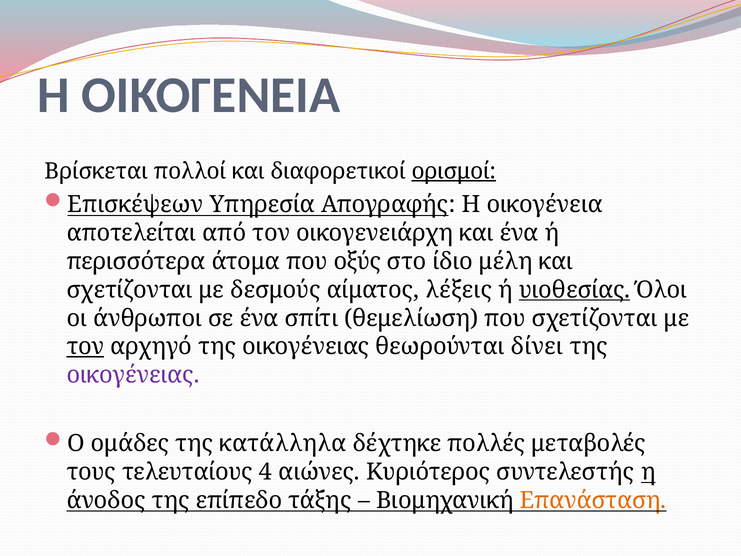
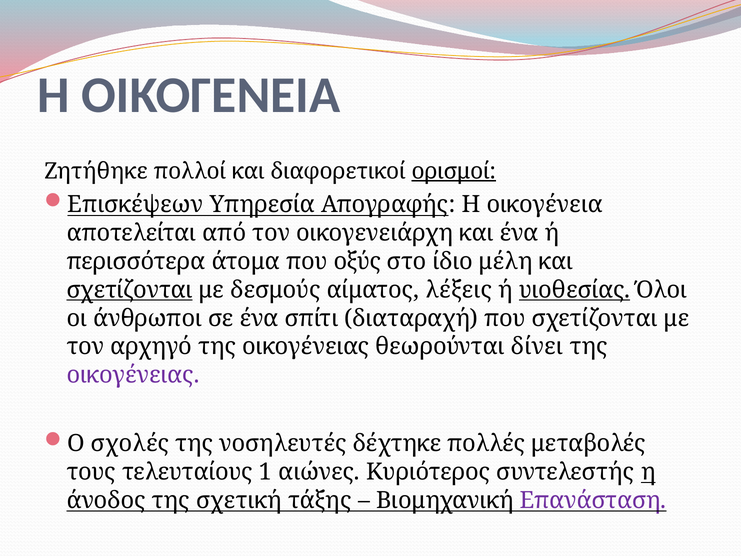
Βρίσκεται: Βρίσκεται -> Ζητήθηκε
σχετίζονται at (130, 290) underline: none -> present
θεμελίωση: θεμελίωση -> διαταραχή
τον at (85, 347) underline: present -> none
ομάδες: ομάδες -> σχολές
κατάλληλα: κατάλληλα -> νοσηλευτές
4: 4 -> 1
επίπεδο: επίπεδο -> σχετική
Επανάσταση colour: orange -> purple
